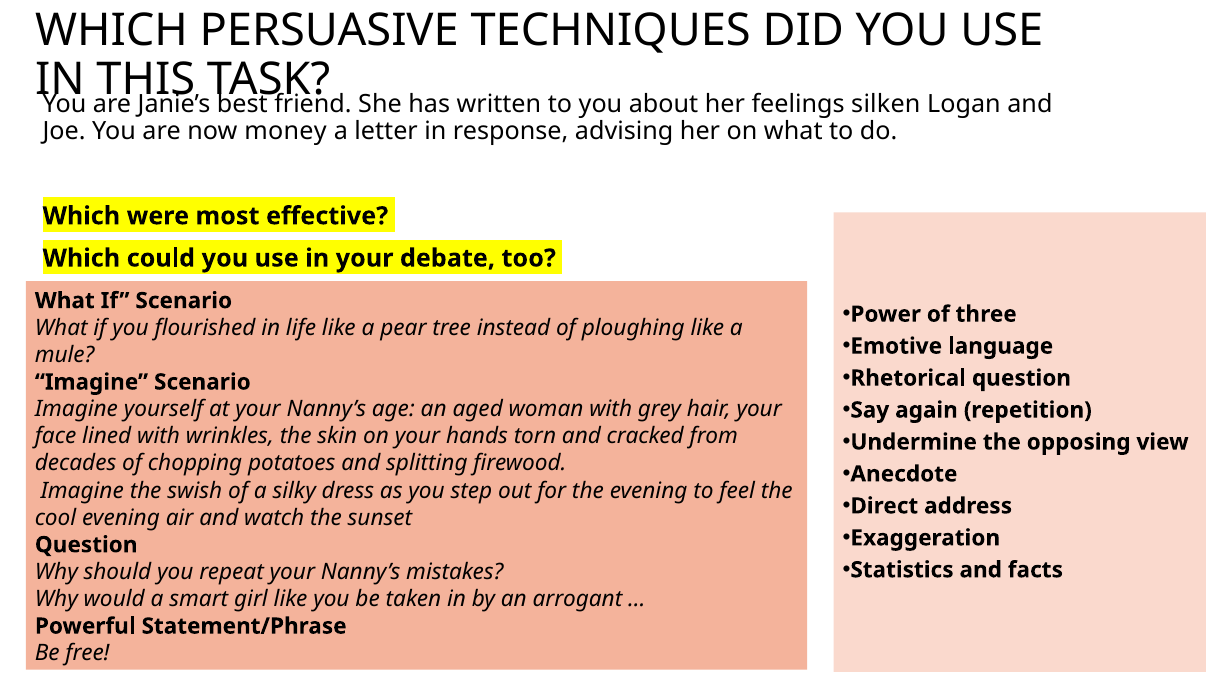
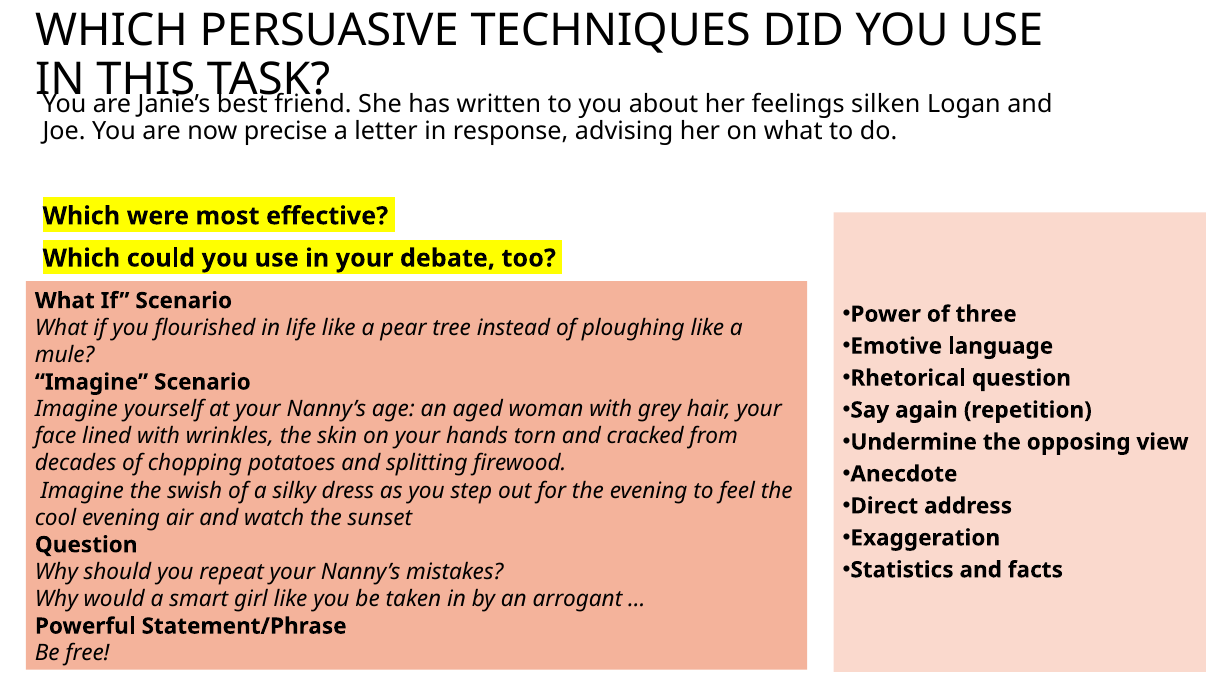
money: money -> precise
